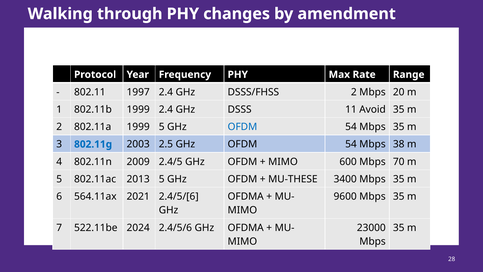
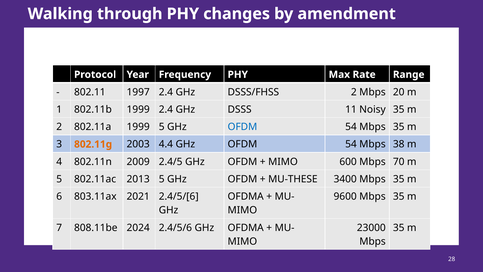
Avoid: Avoid -> Noisy
802.11g colour: blue -> orange
2.5: 2.5 -> 4.4
564.11ax: 564.11ax -> 803.11ax
522.11be: 522.11be -> 808.11be
